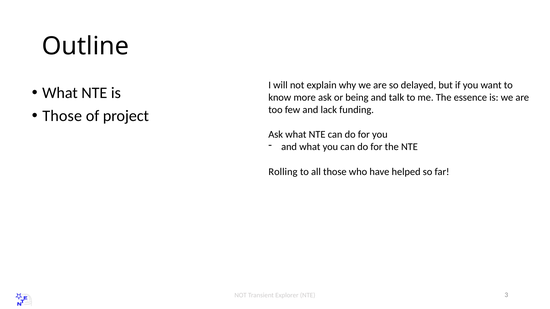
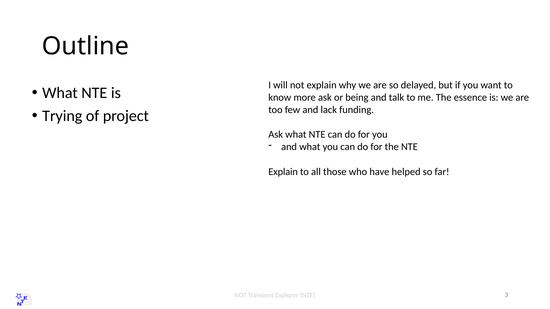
Those at (62, 116): Those -> Trying
Rolling at (283, 172): Rolling -> Explain
